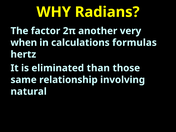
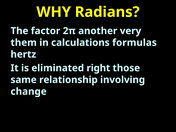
when: when -> them
than: than -> right
natural: natural -> change
